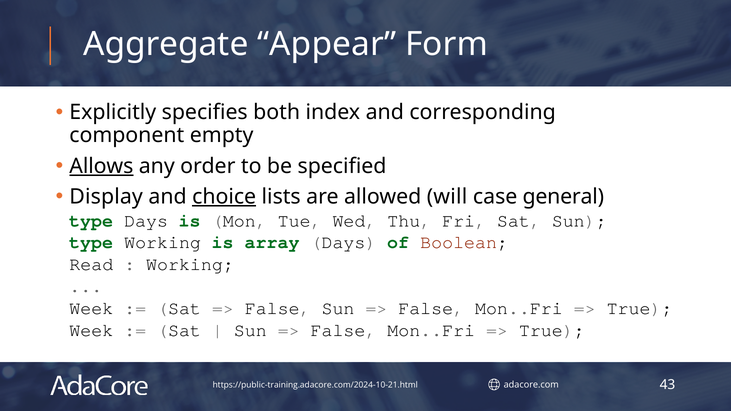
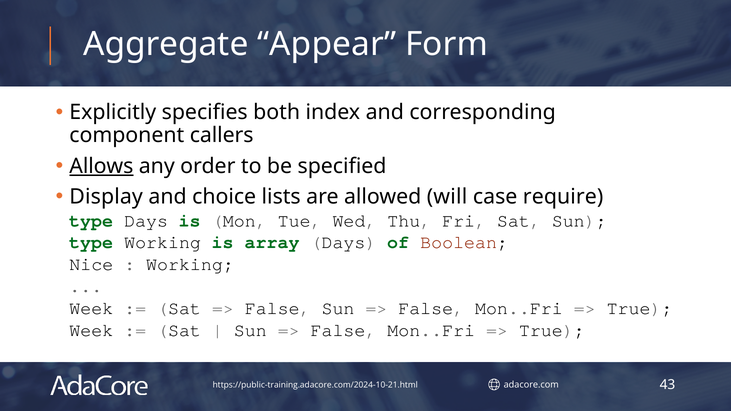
empty: empty -> callers
choice underline: present -> none
general: general -> require
Read: Read -> Nice
